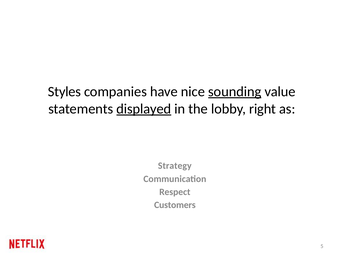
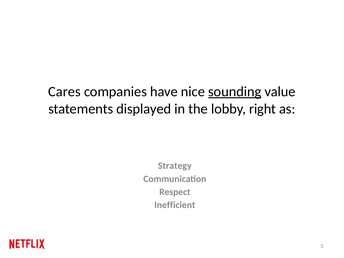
Styles: Styles -> Cares
displayed underline: present -> none
Customers: Customers -> Inefficient
